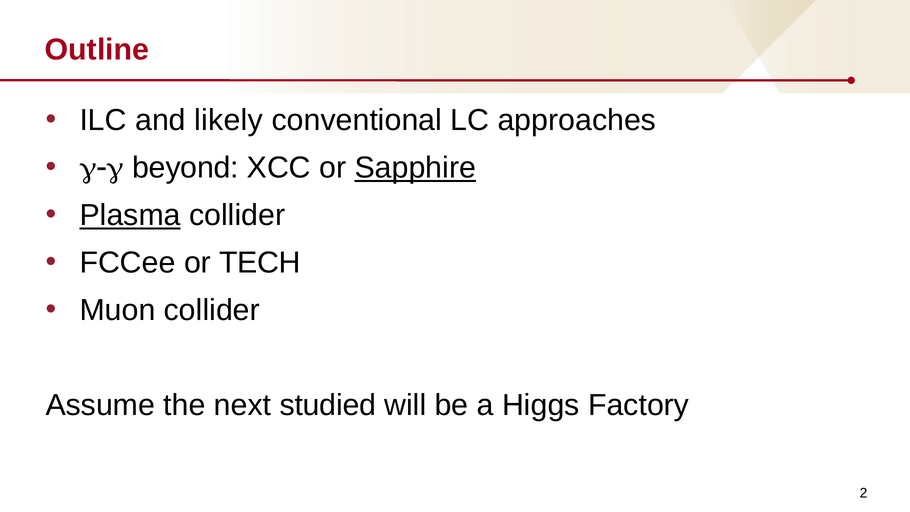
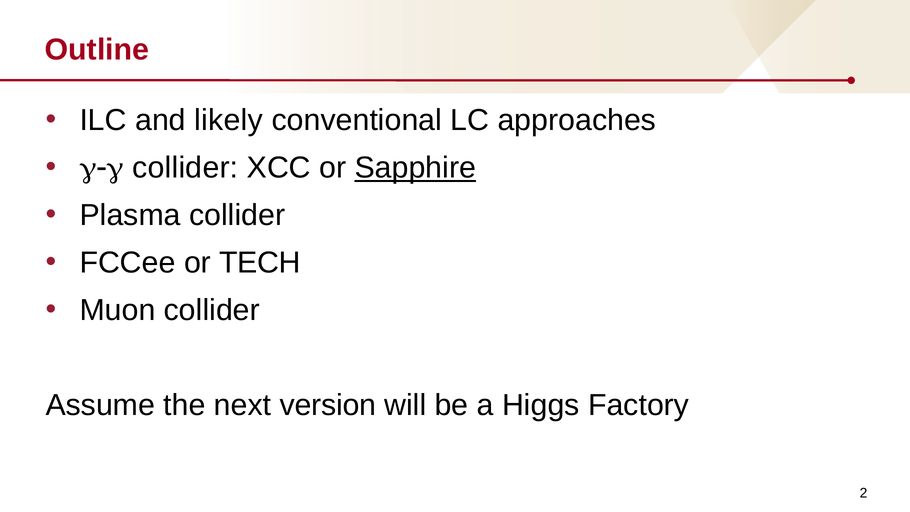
g-g beyond: beyond -> collider
Plasma underline: present -> none
studied: studied -> version
